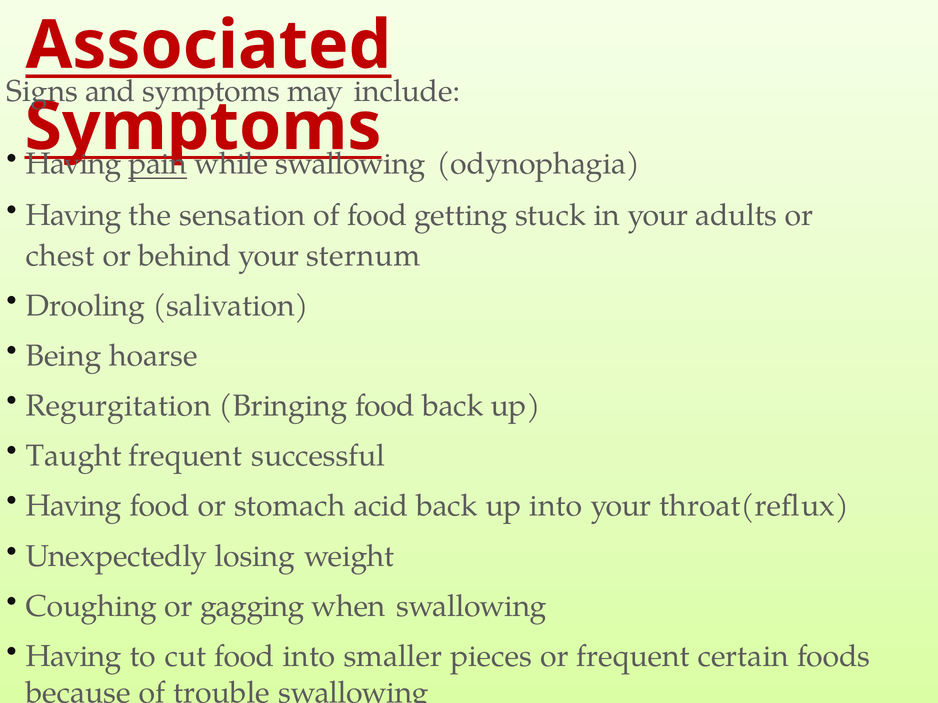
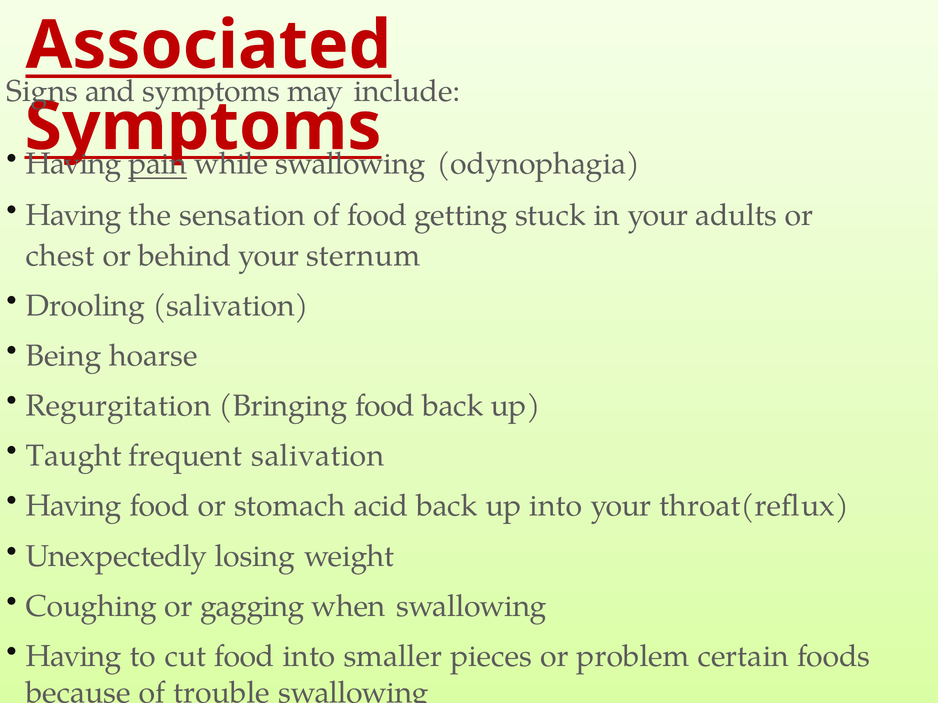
frequent successful: successful -> salivation
or frequent: frequent -> problem
